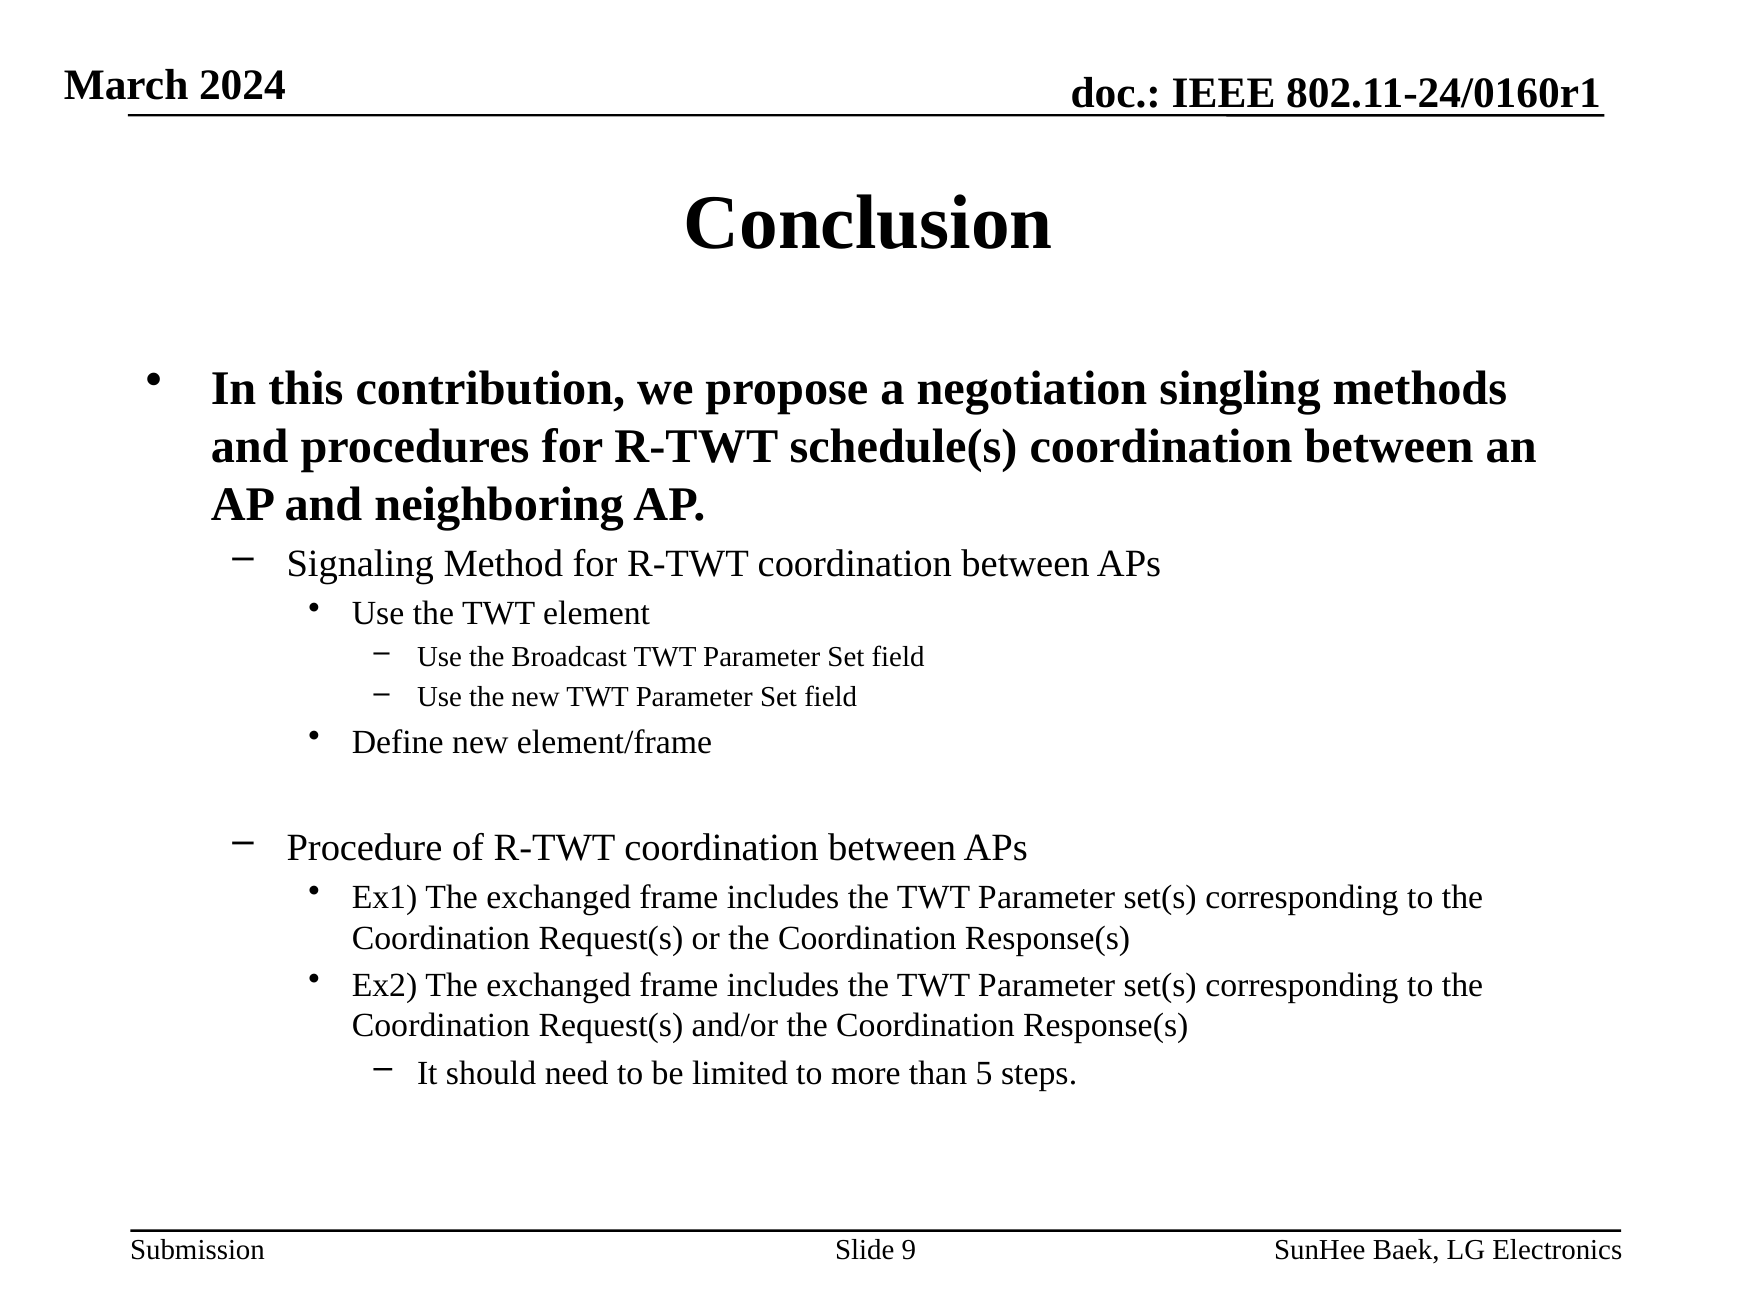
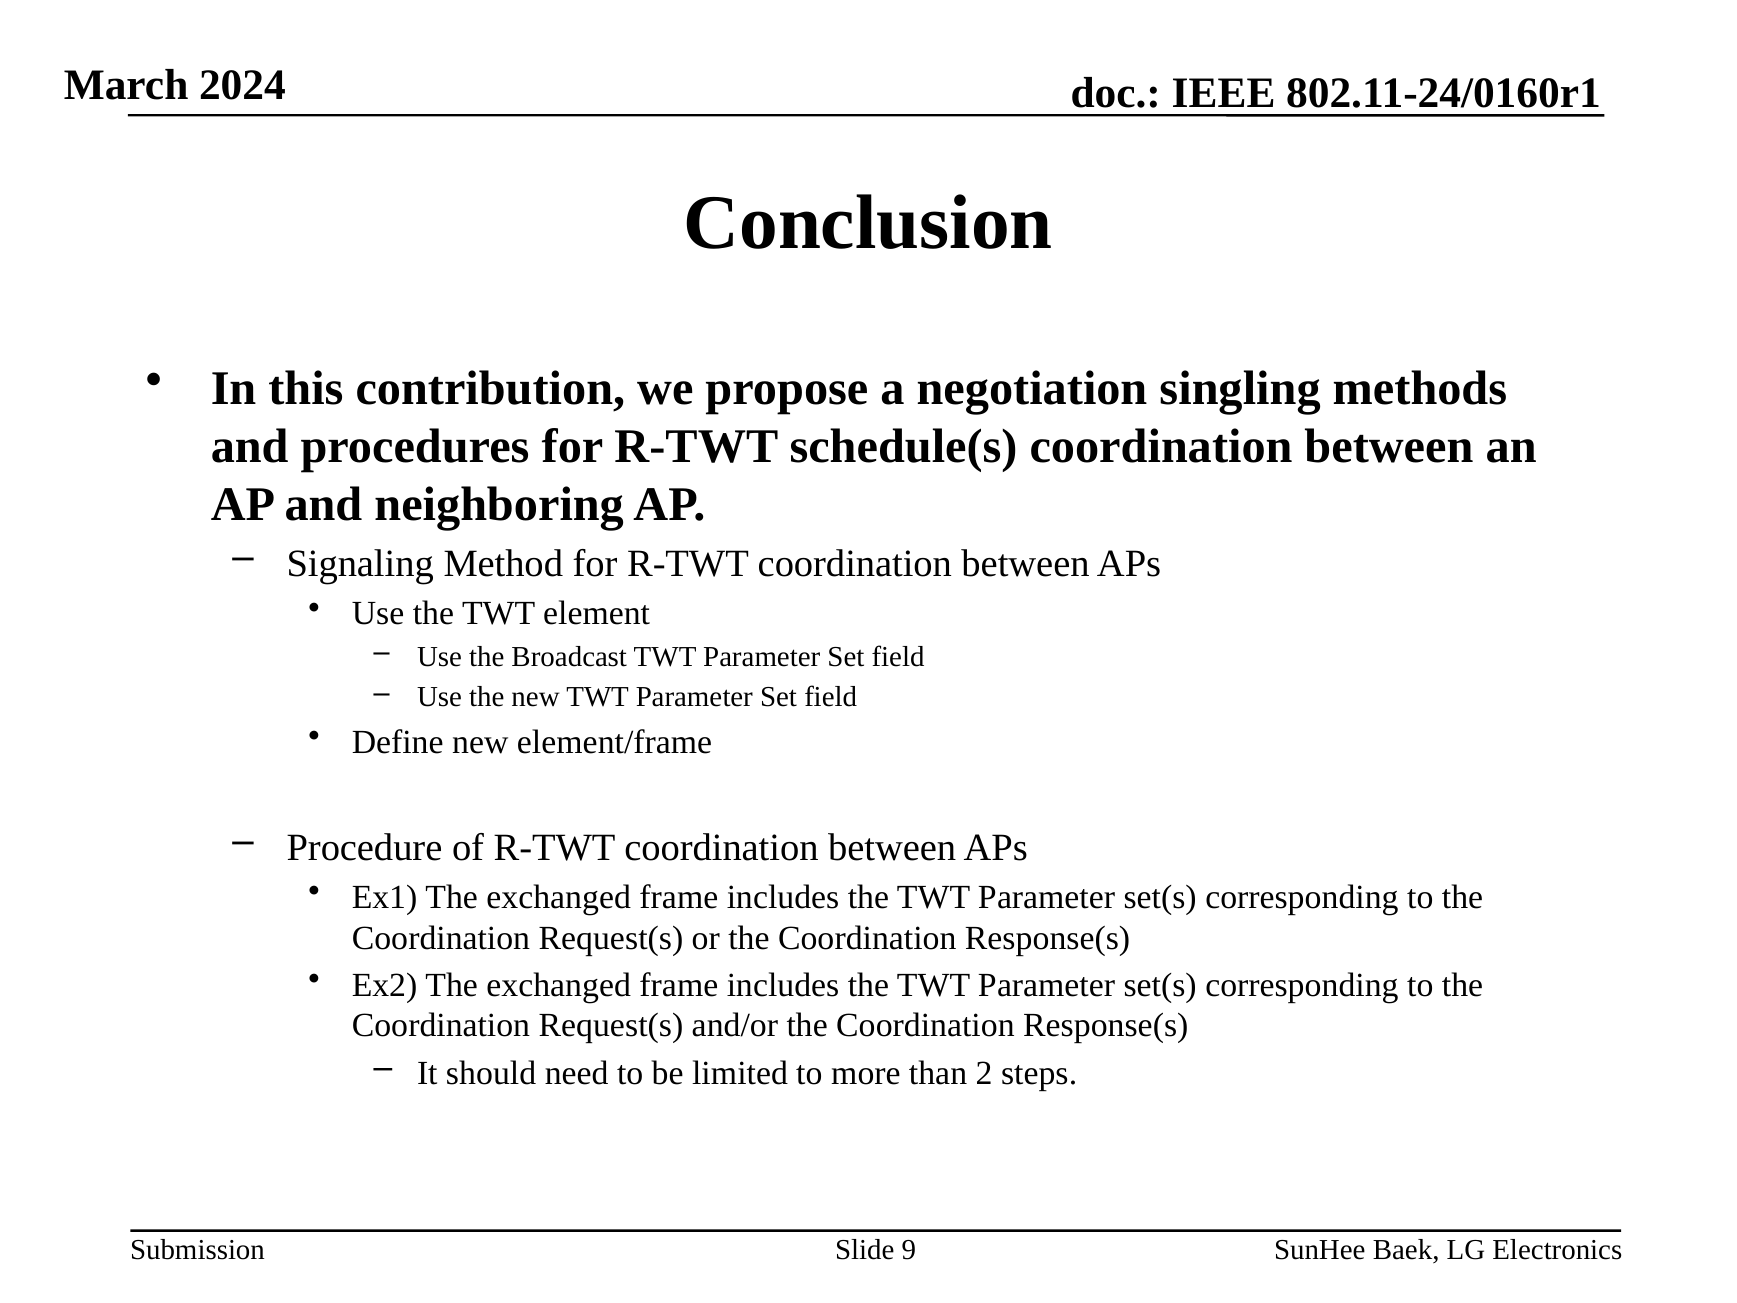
5: 5 -> 2
